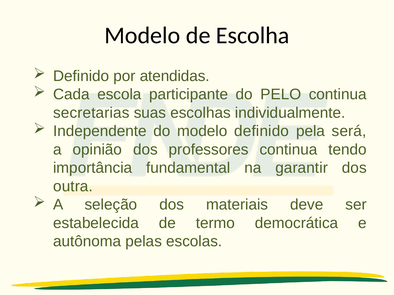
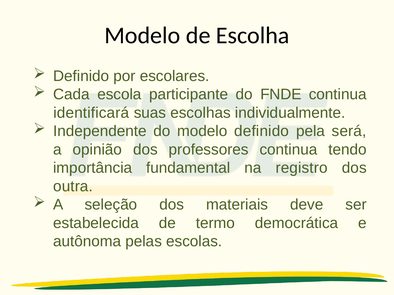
atendidas: atendidas -> escolares
PELO: PELO -> FNDE
secretarias: secretarias -> identificará
garantir: garantir -> registro
